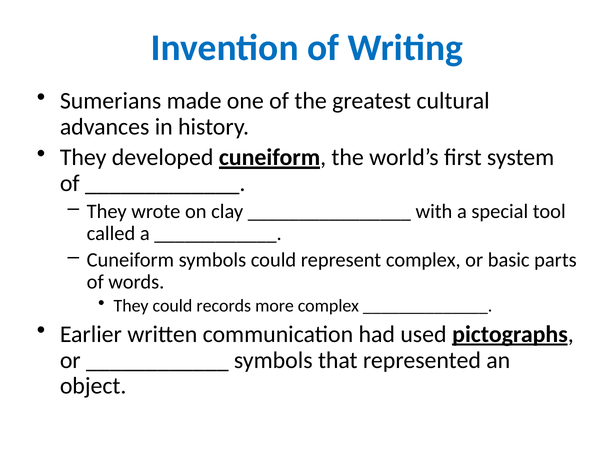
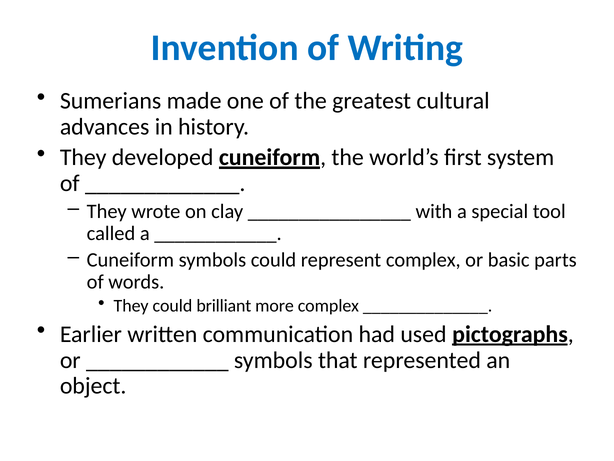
records: records -> brilliant
